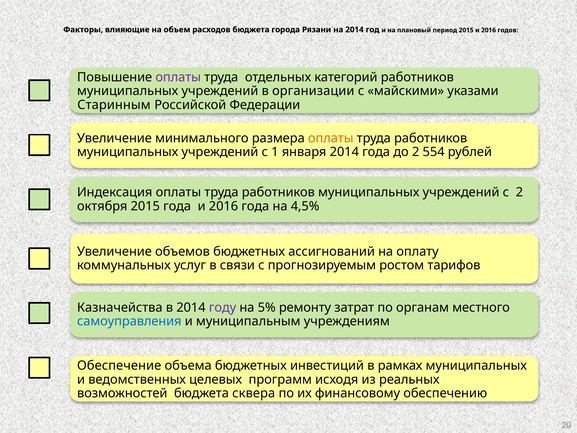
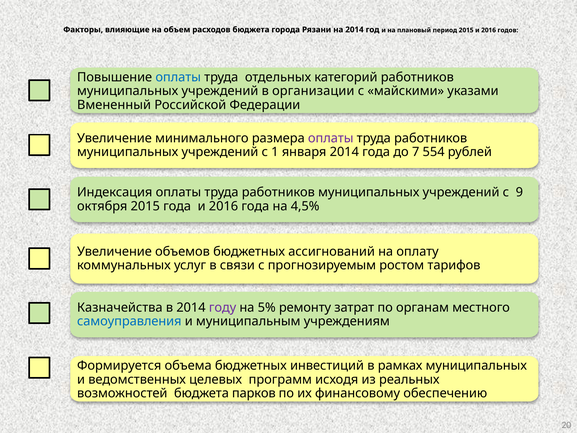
оплаты at (178, 77) colour: purple -> blue
Старинным: Старинным -> Вмененный
оплаты at (331, 138) colour: orange -> purple
до 2: 2 -> 7
с 2: 2 -> 9
Обеспечение: Обеспечение -> Формируется
сквера: сквера -> парков
